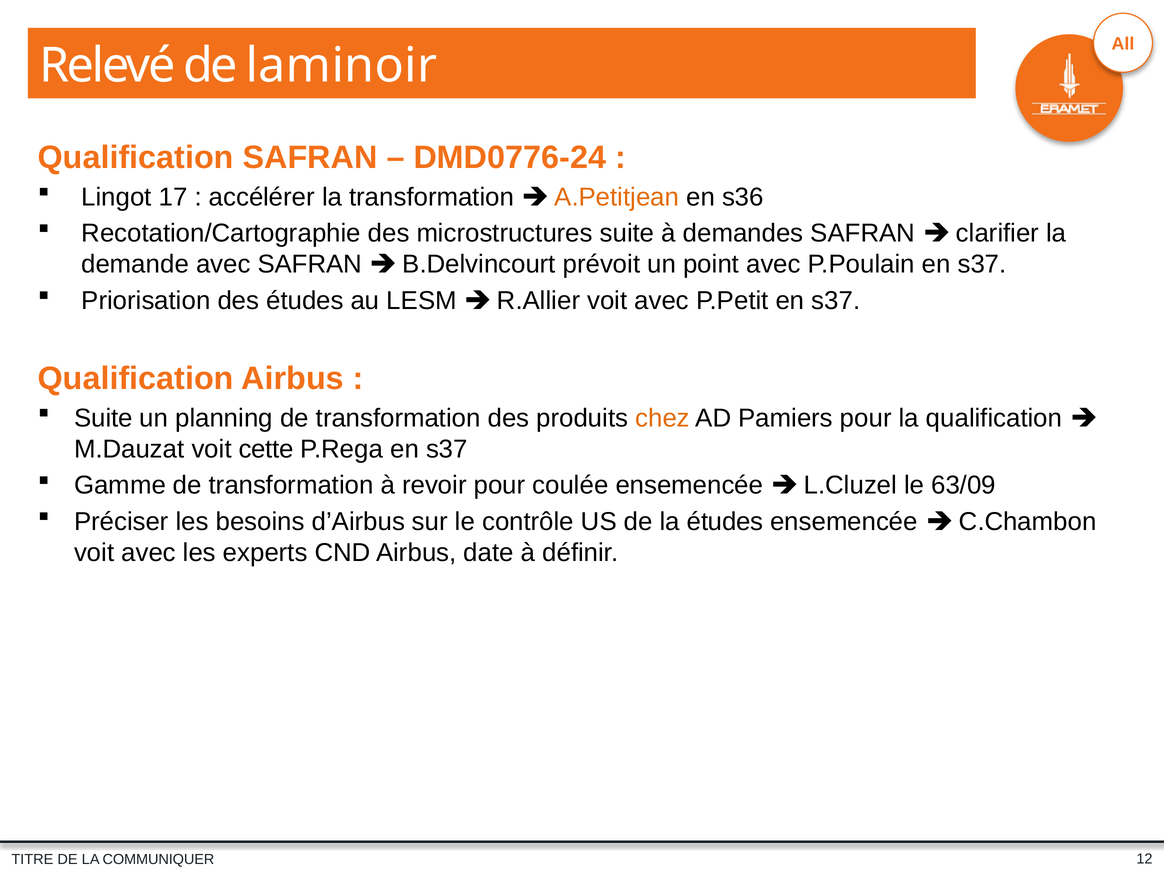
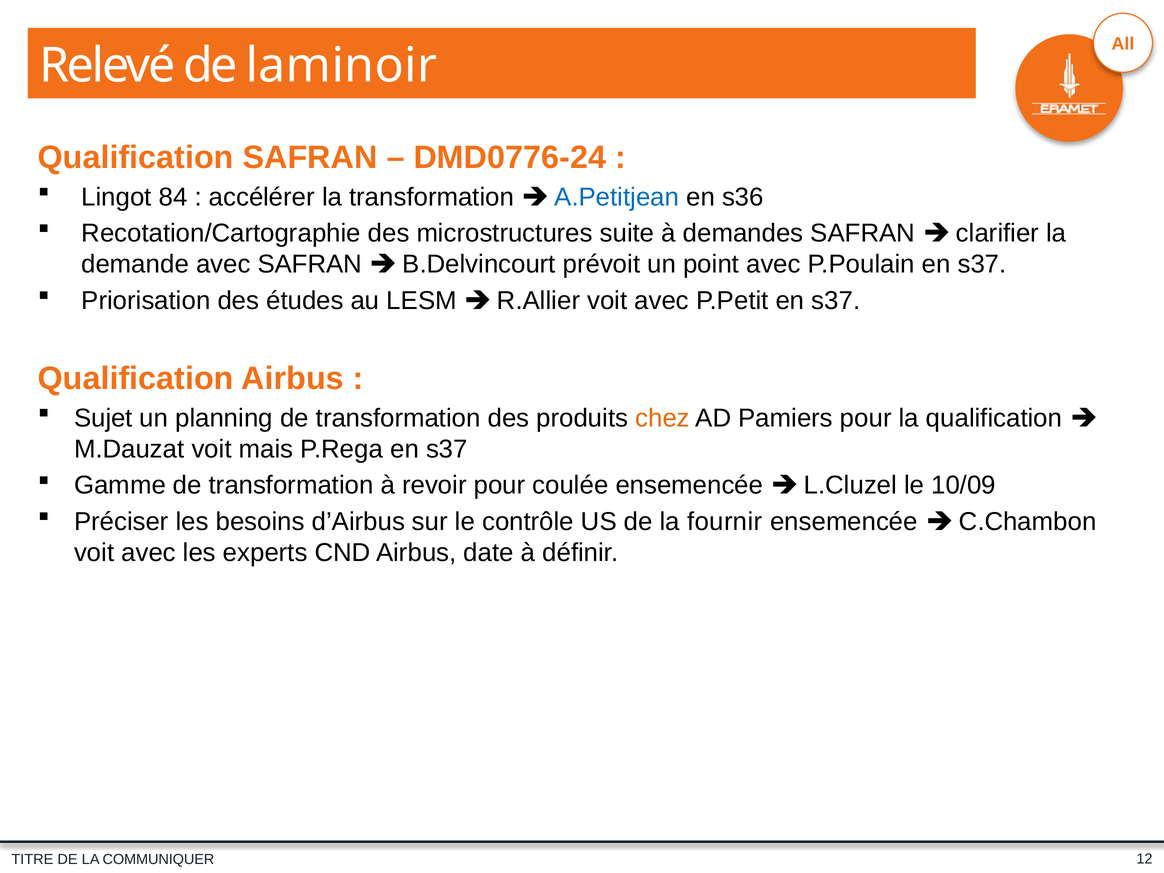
17: 17 -> 84
A.Petitjean colour: orange -> blue
Suite at (103, 418): Suite -> Sujet
cette: cette -> mais
63/09: 63/09 -> 10/09
la études: études -> fournir
